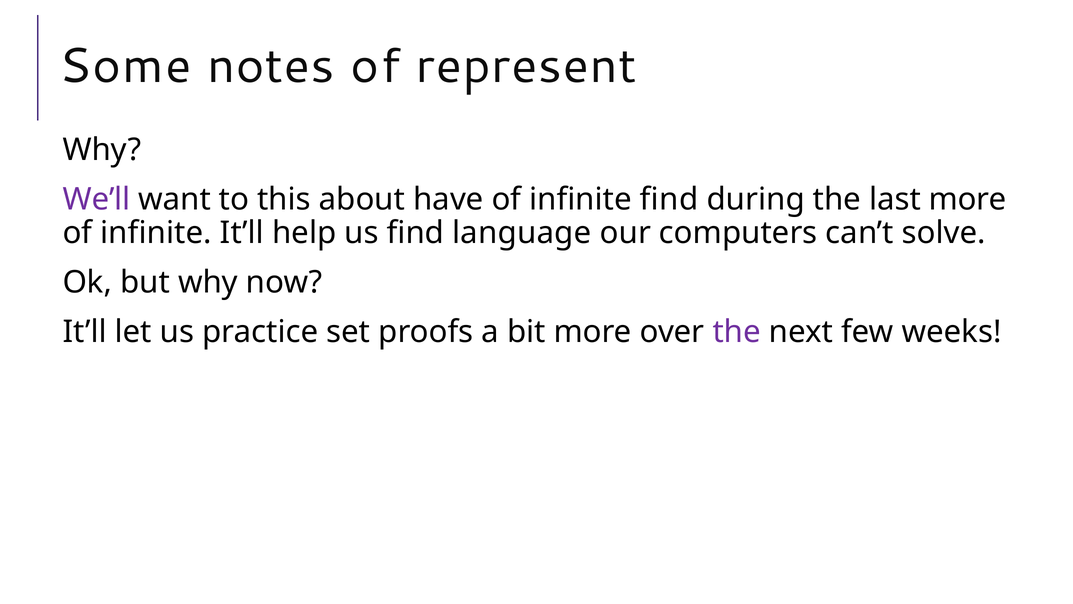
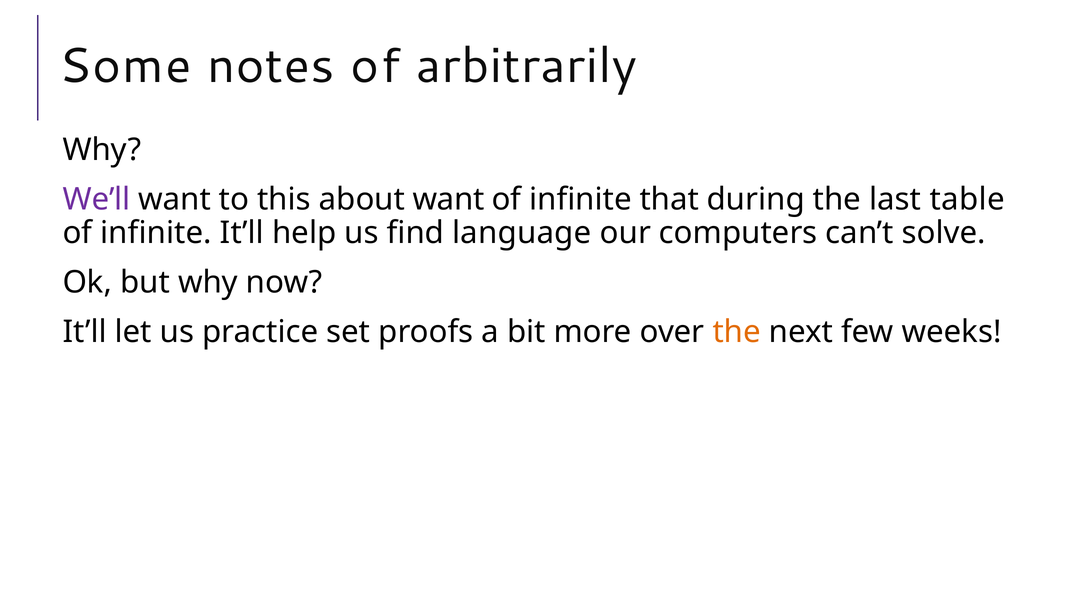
represent: represent -> arbitrarily
about have: have -> want
infinite find: find -> that
last more: more -> table
the at (737, 332) colour: purple -> orange
